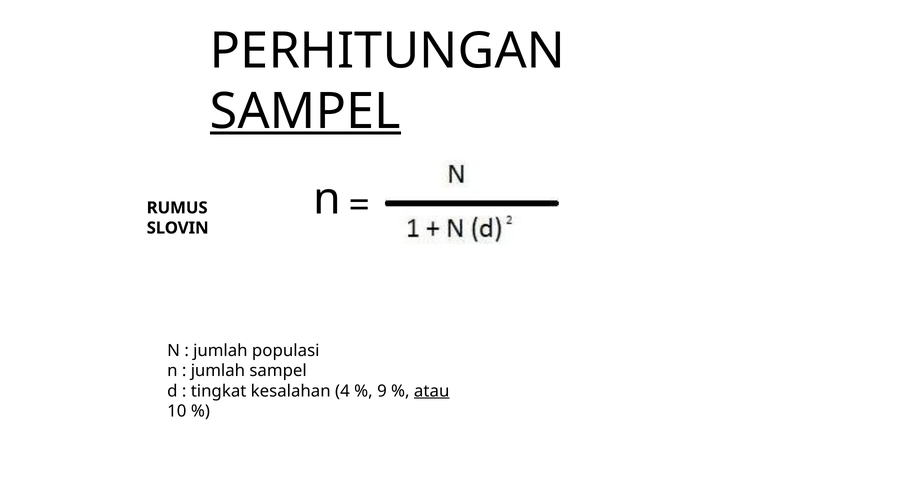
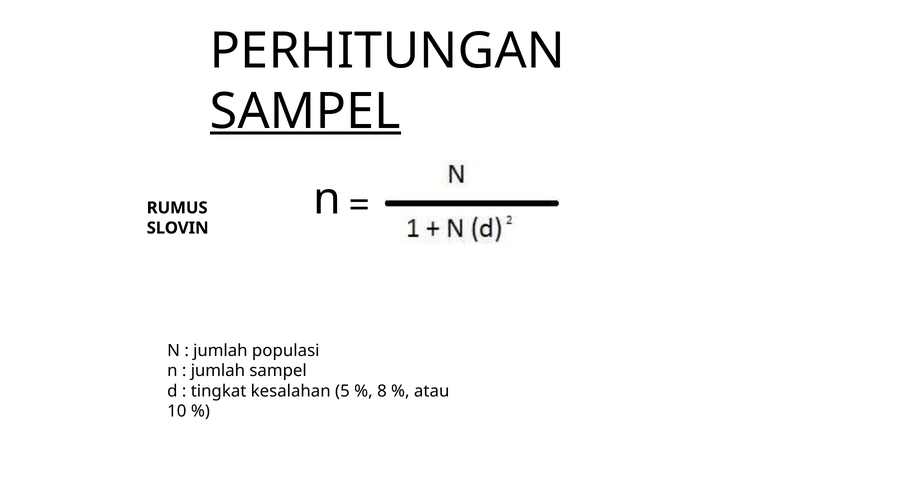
4: 4 -> 5
9: 9 -> 8
atau underline: present -> none
